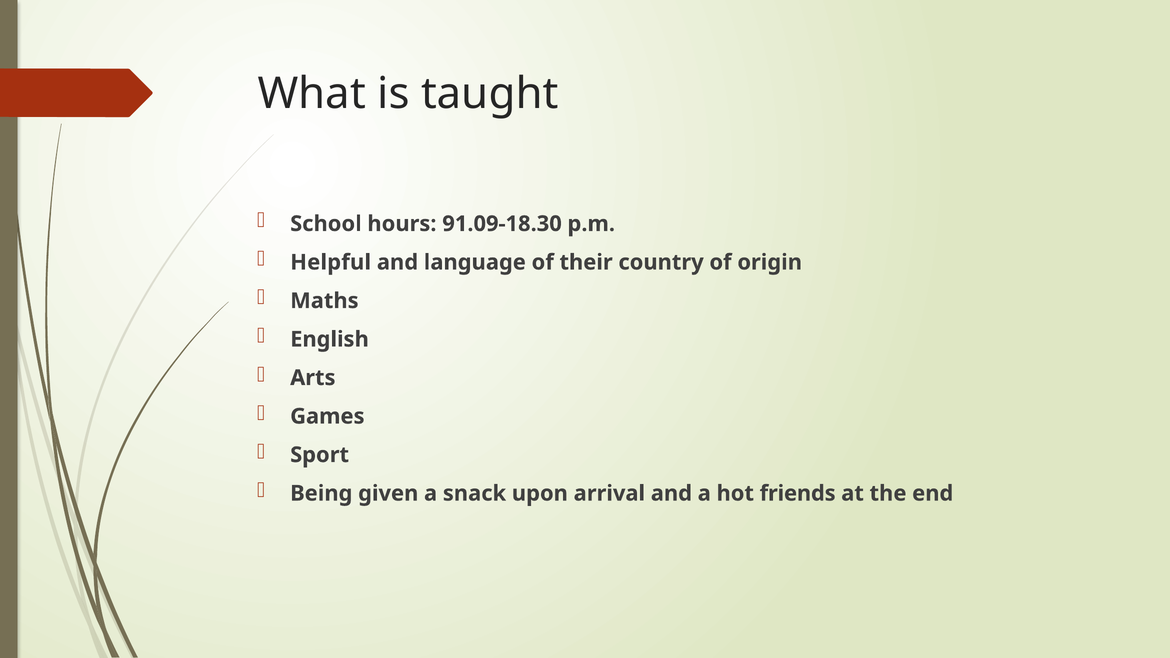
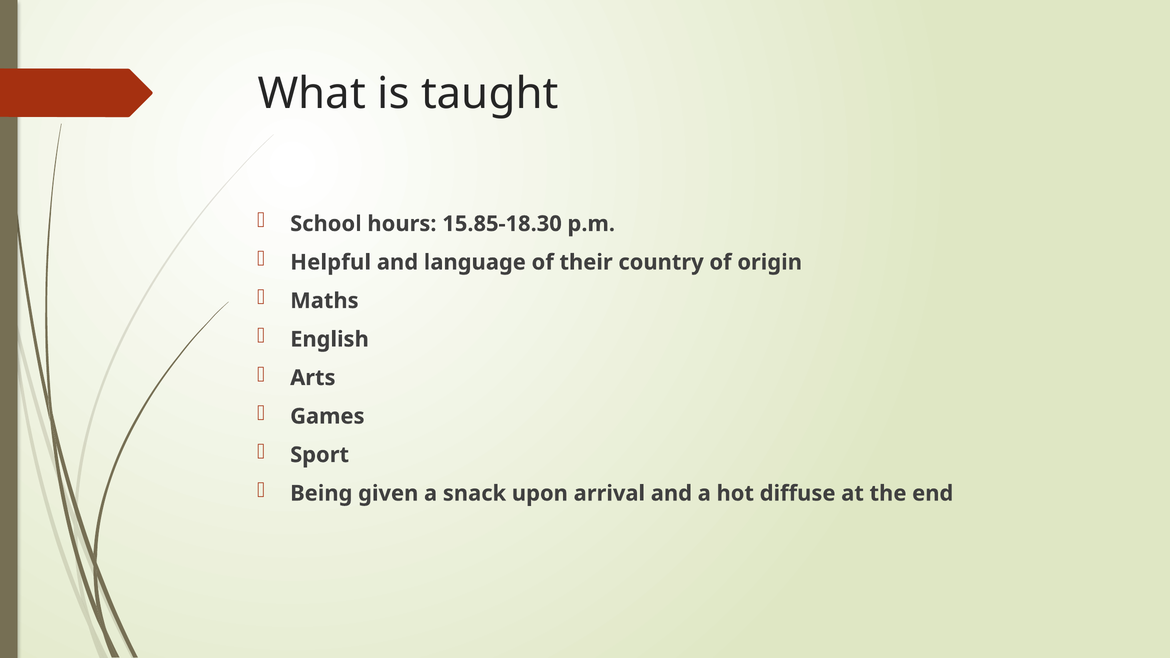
91.09-18.30: 91.09-18.30 -> 15.85-18.30
friends: friends -> diffuse
